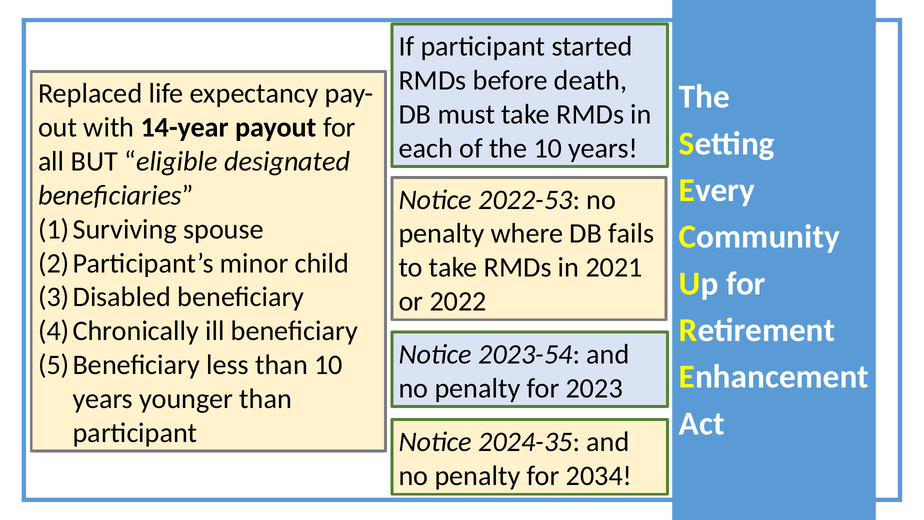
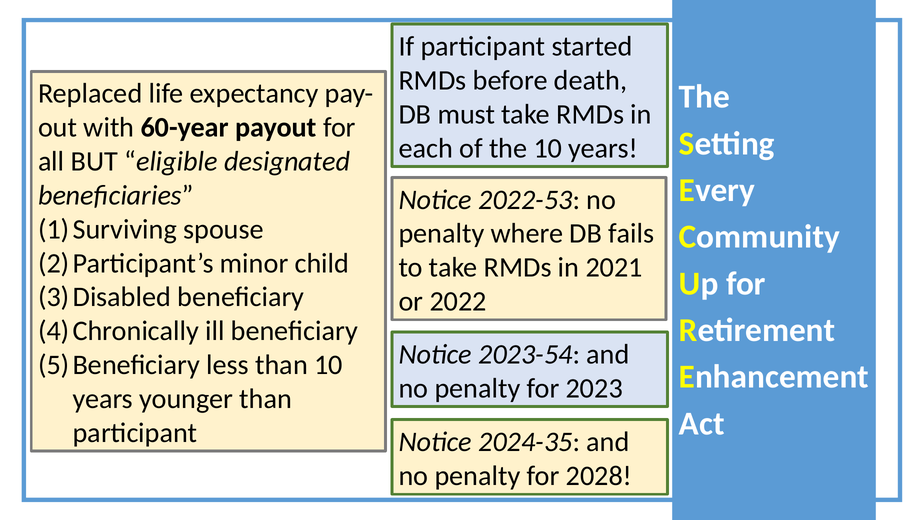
14-year: 14-year -> 60-year
2034: 2034 -> 2028
